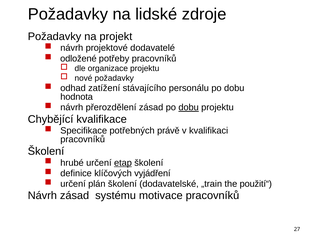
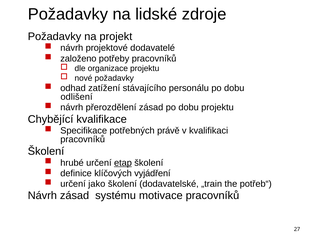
odložené: odložené -> založeno
hodnota: hodnota -> odlišení
dobu at (189, 107) underline: present -> none
plán: plán -> jako
použití“: použití“ -> potřeb“
